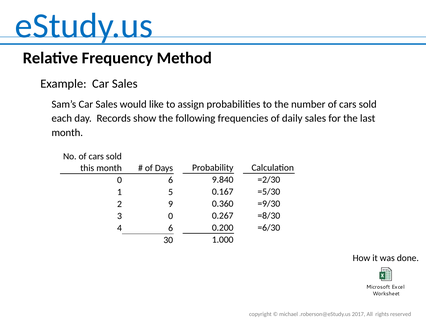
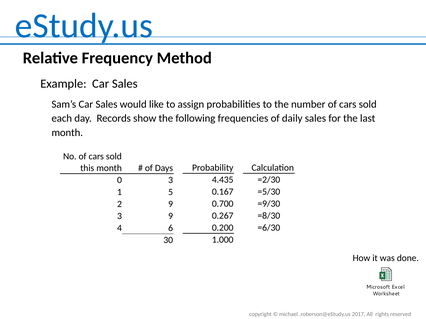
9.840: 9.840 -> 4.435
0 6: 6 -> 3
0.360: 0.360 -> 0.700
3 0: 0 -> 9
